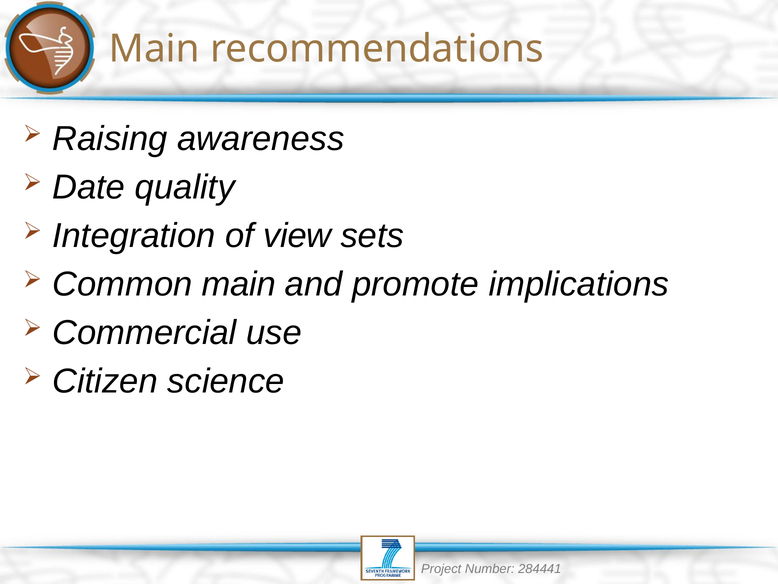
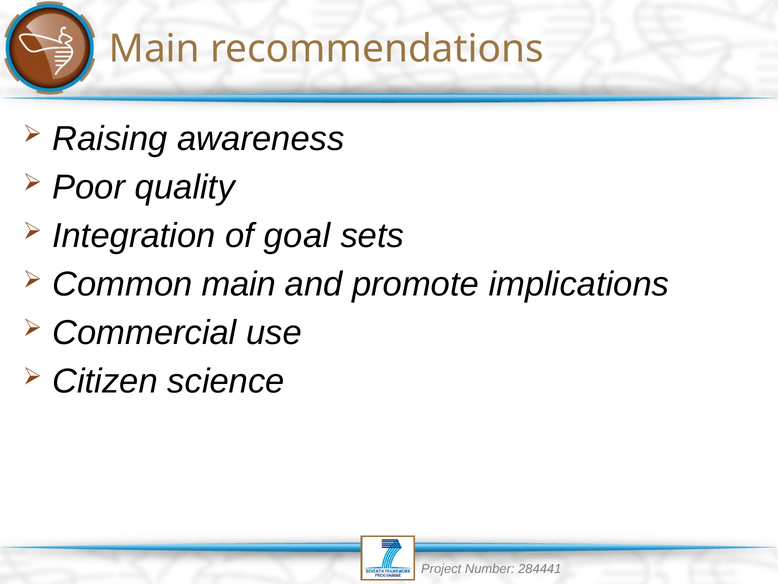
Date: Date -> Poor
view: view -> goal
